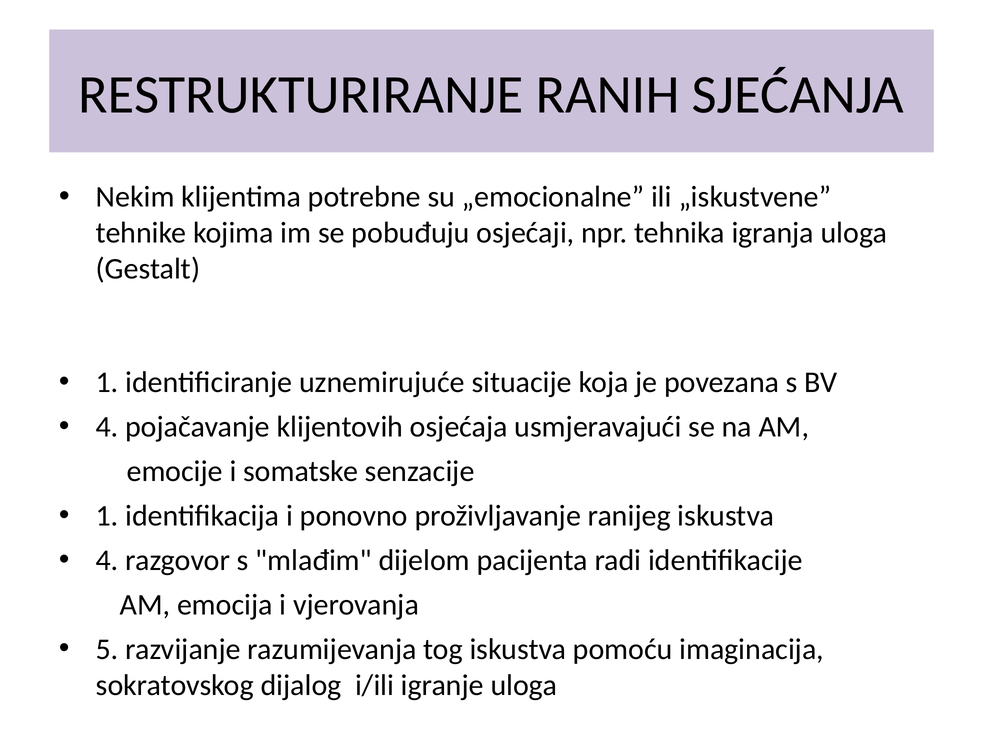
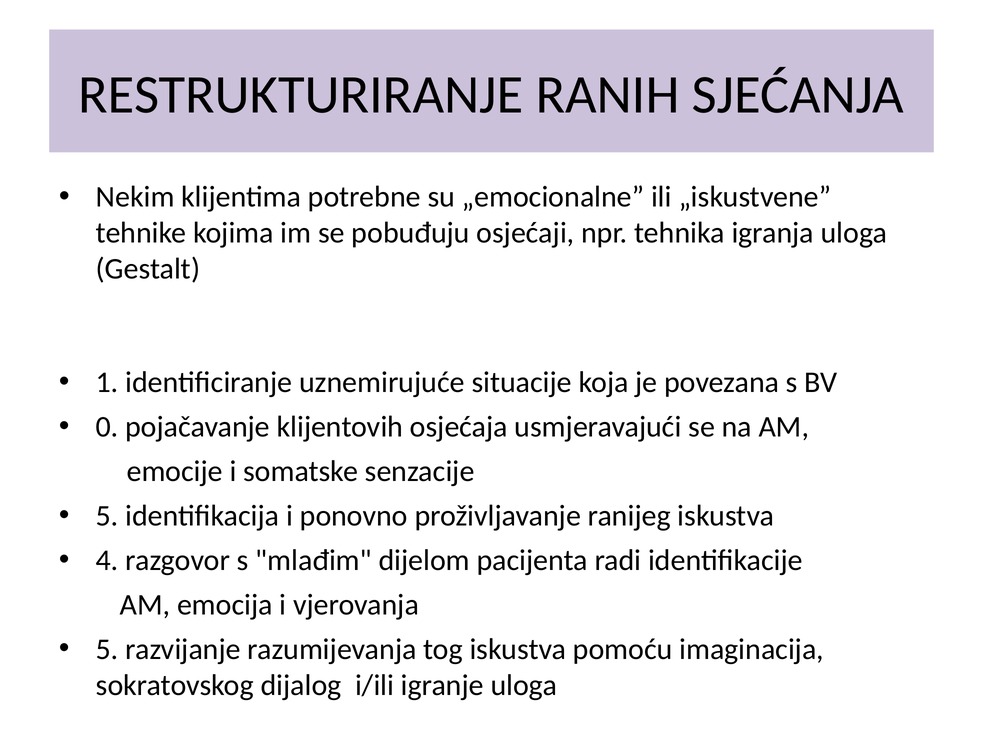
4 at (107, 427): 4 -> 0
1 at (107, 516): 1 -> 5
